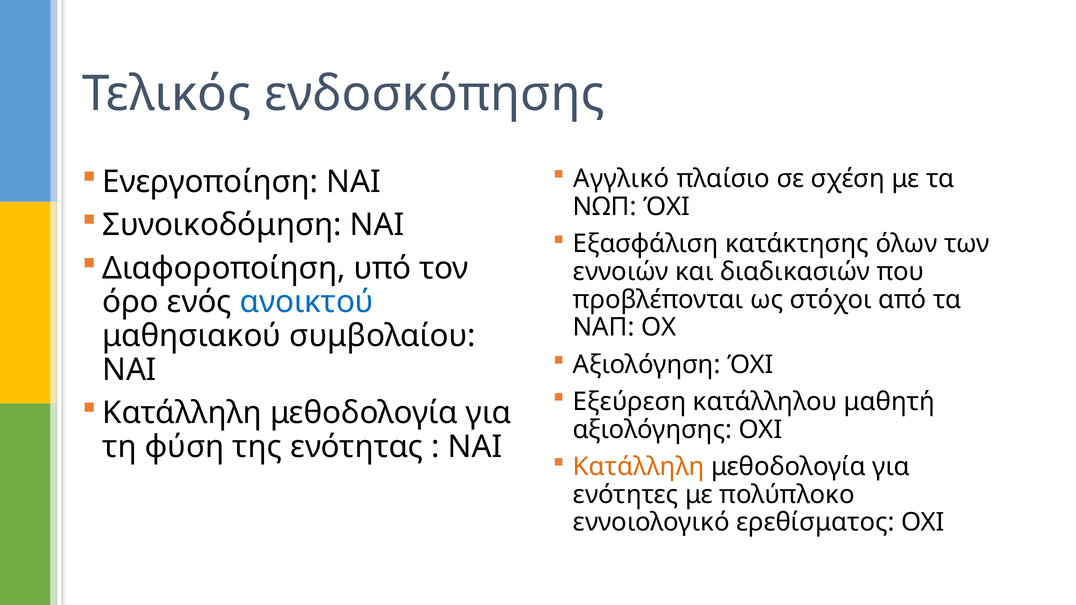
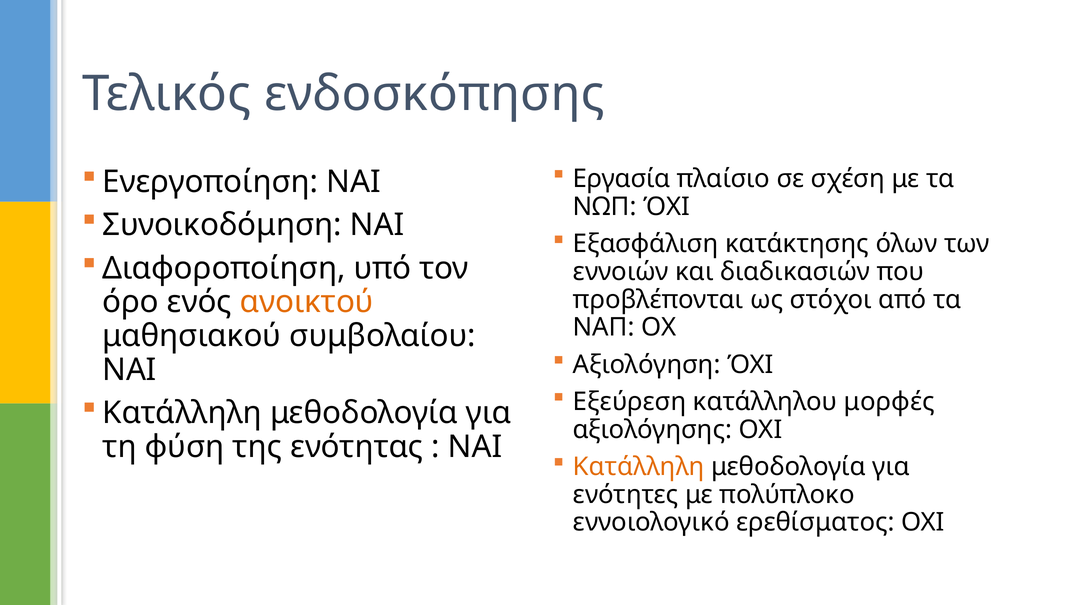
Αγγλικό: Αγγλικό -> Εργασία
ανοικτού colour: blue -> orange
μαθητή: μαθητή -> μορφές
